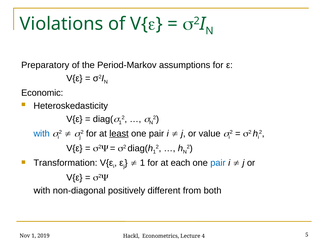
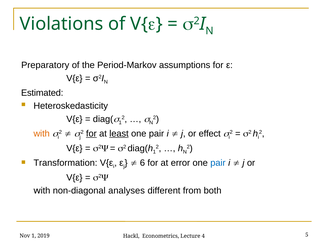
Economic: Economic -> Estimated
with colour: blue -> orange
for at (91, 134) underline: none -> present
value: value -> effect
1 at (142, 163): 1 -> 6
each: each -> error
positively: positively -> analyses
